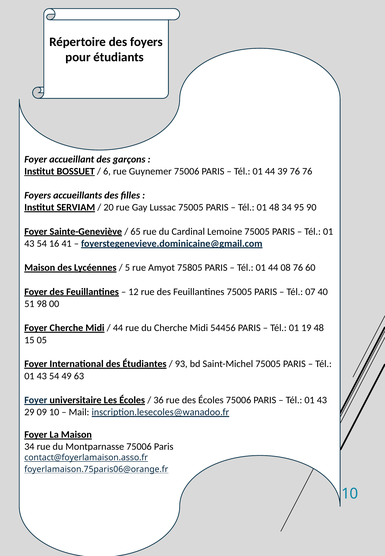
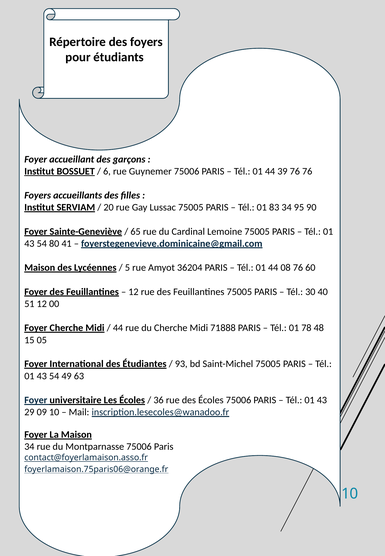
01 48: 48 -> 83
16: 16 -> 80
75805: 75805 -> 36204
07: 07 -> 30
51 98: 98 -> 12
54456: 54456 -> 71888
19: 19 -> 78
